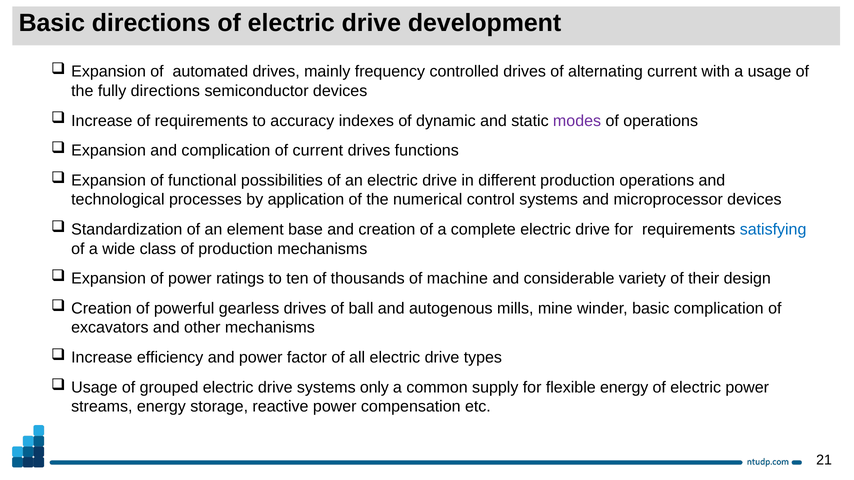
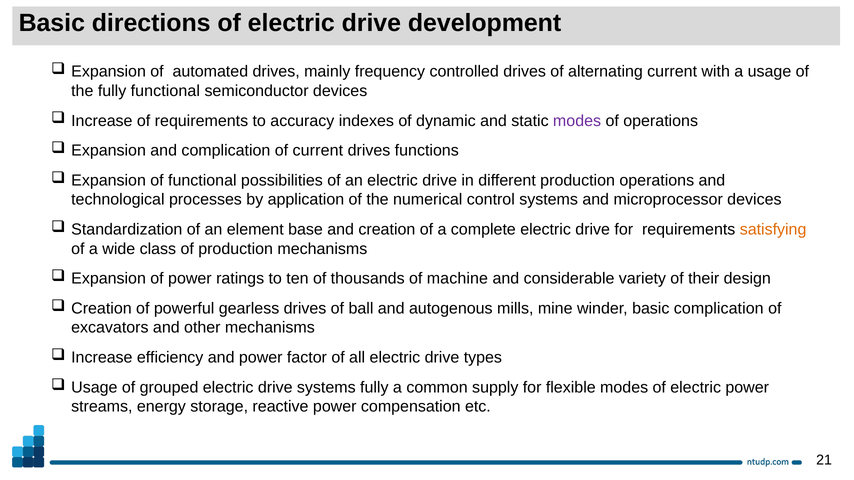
fully directions: directions -> functional
satisfying colour: blue -> orange
systems only: only -> fully
flexible energy: energy -> modes
